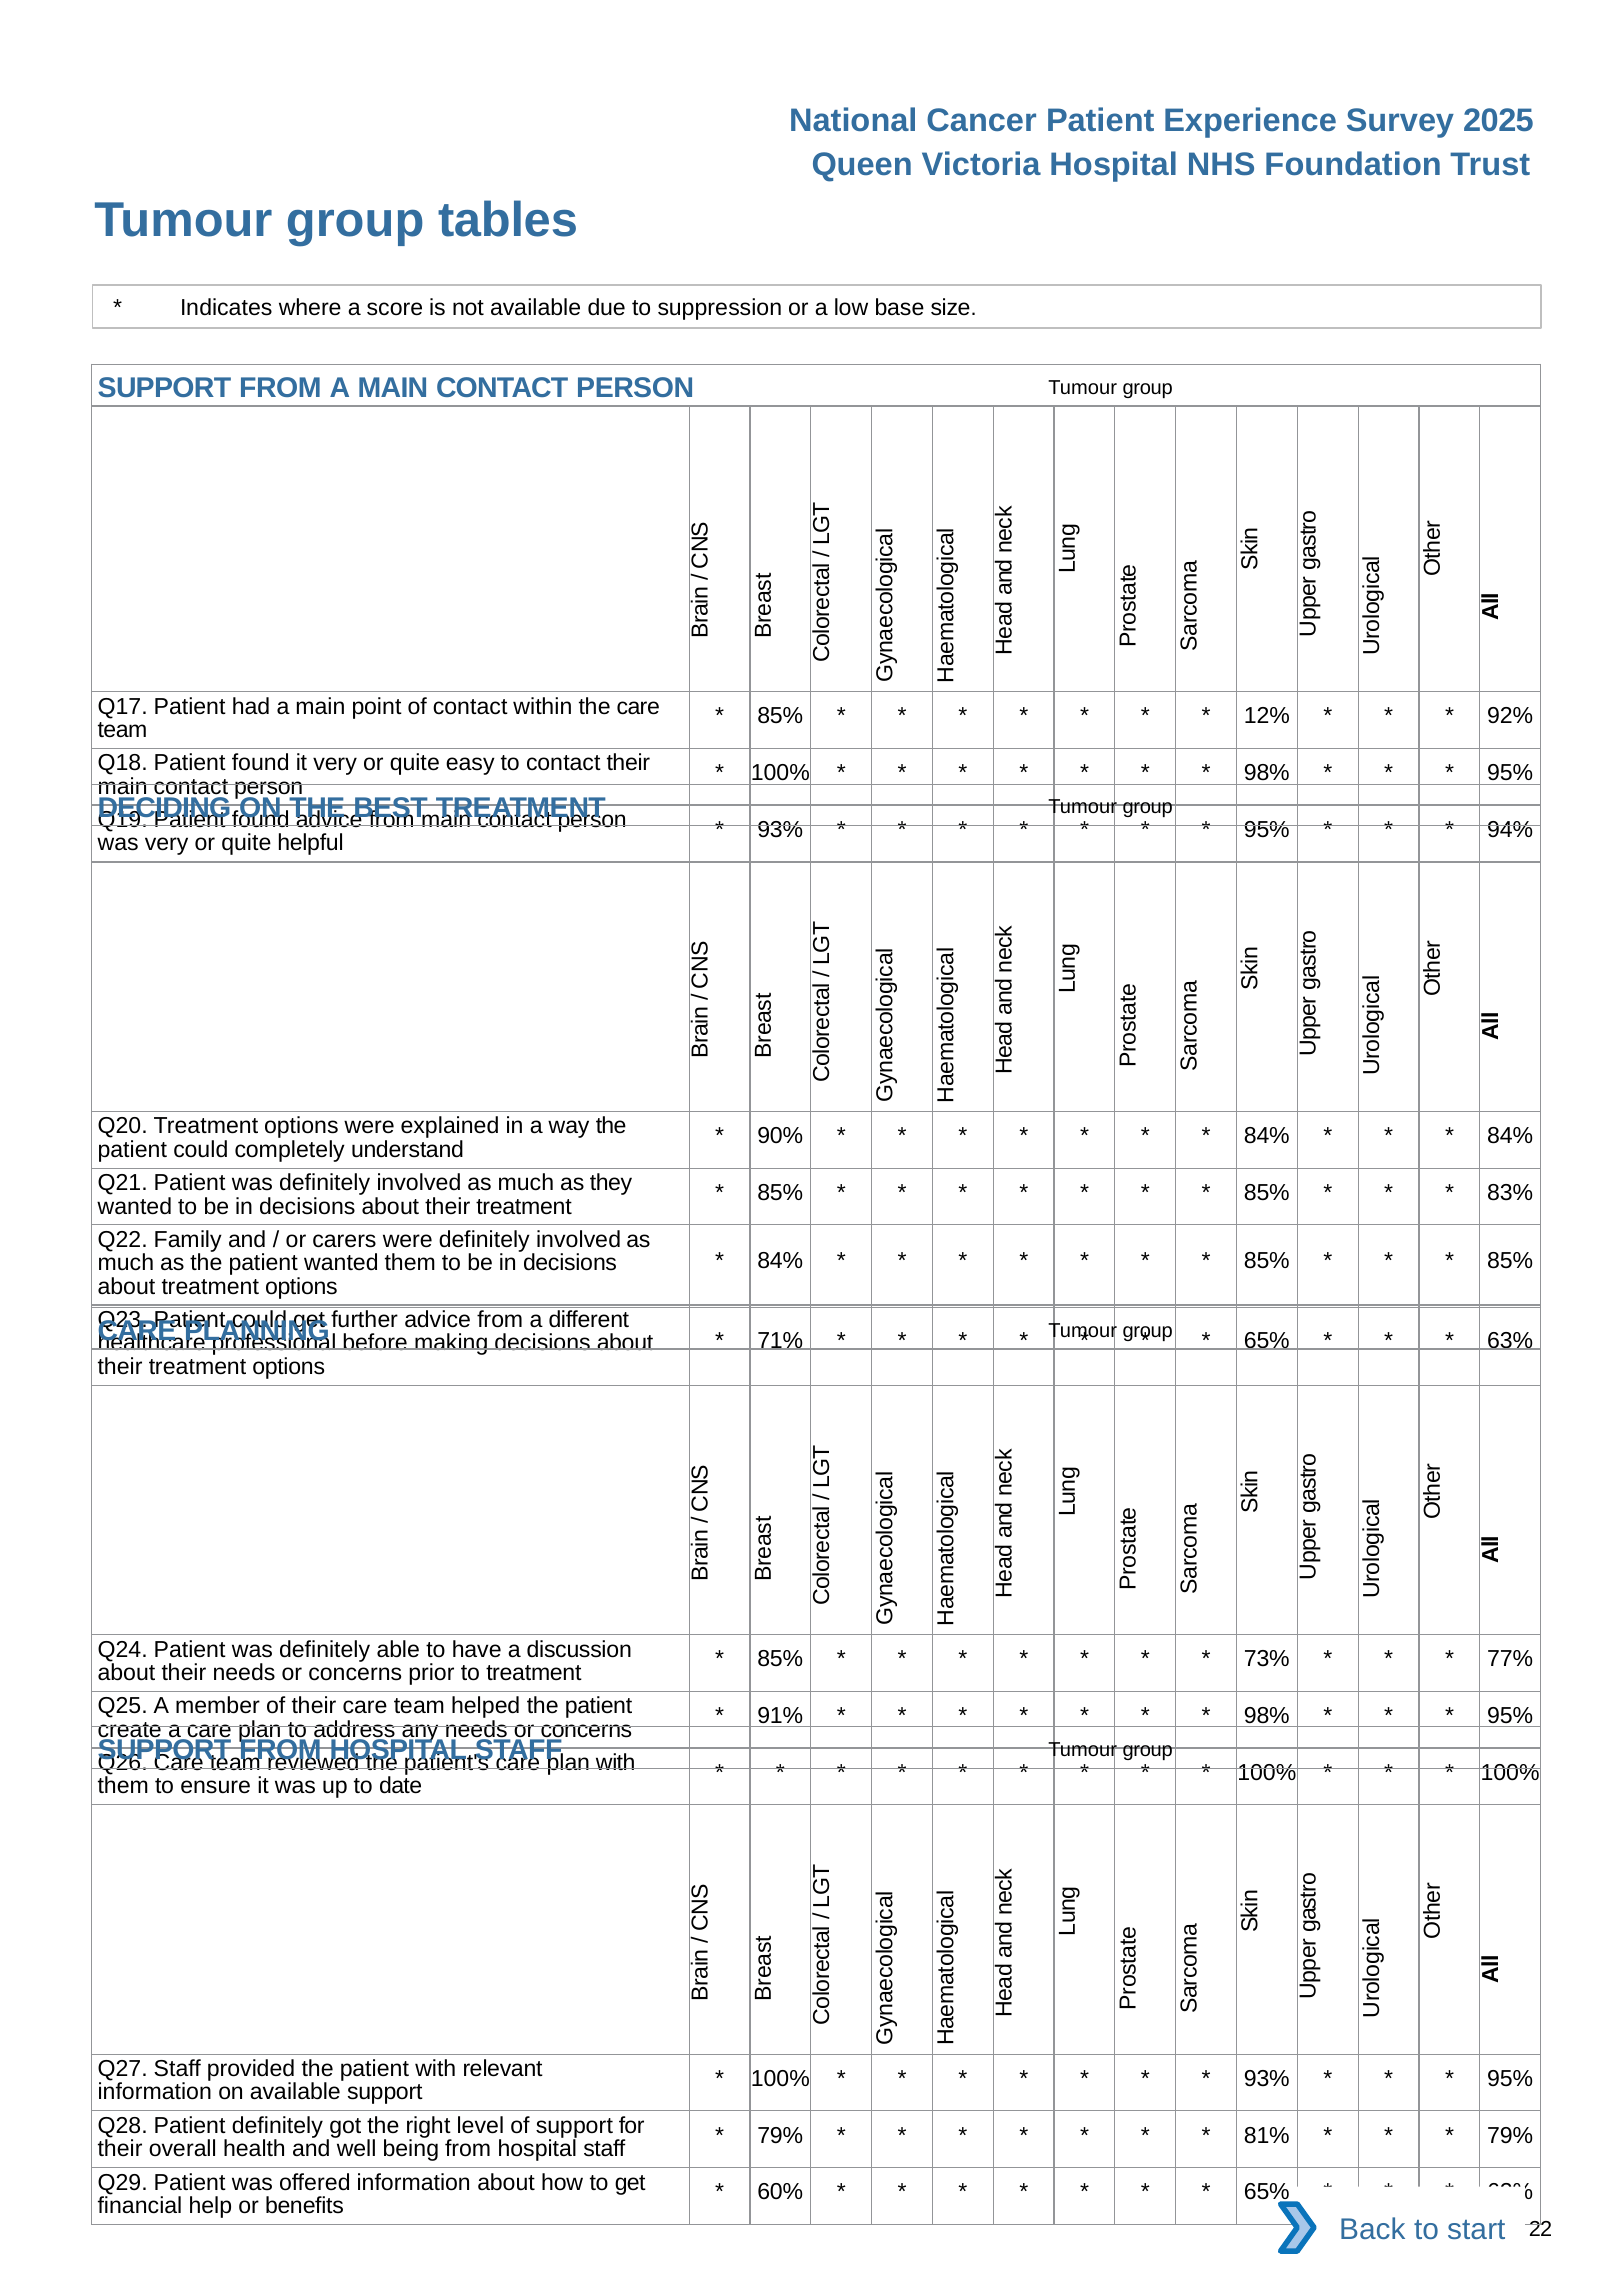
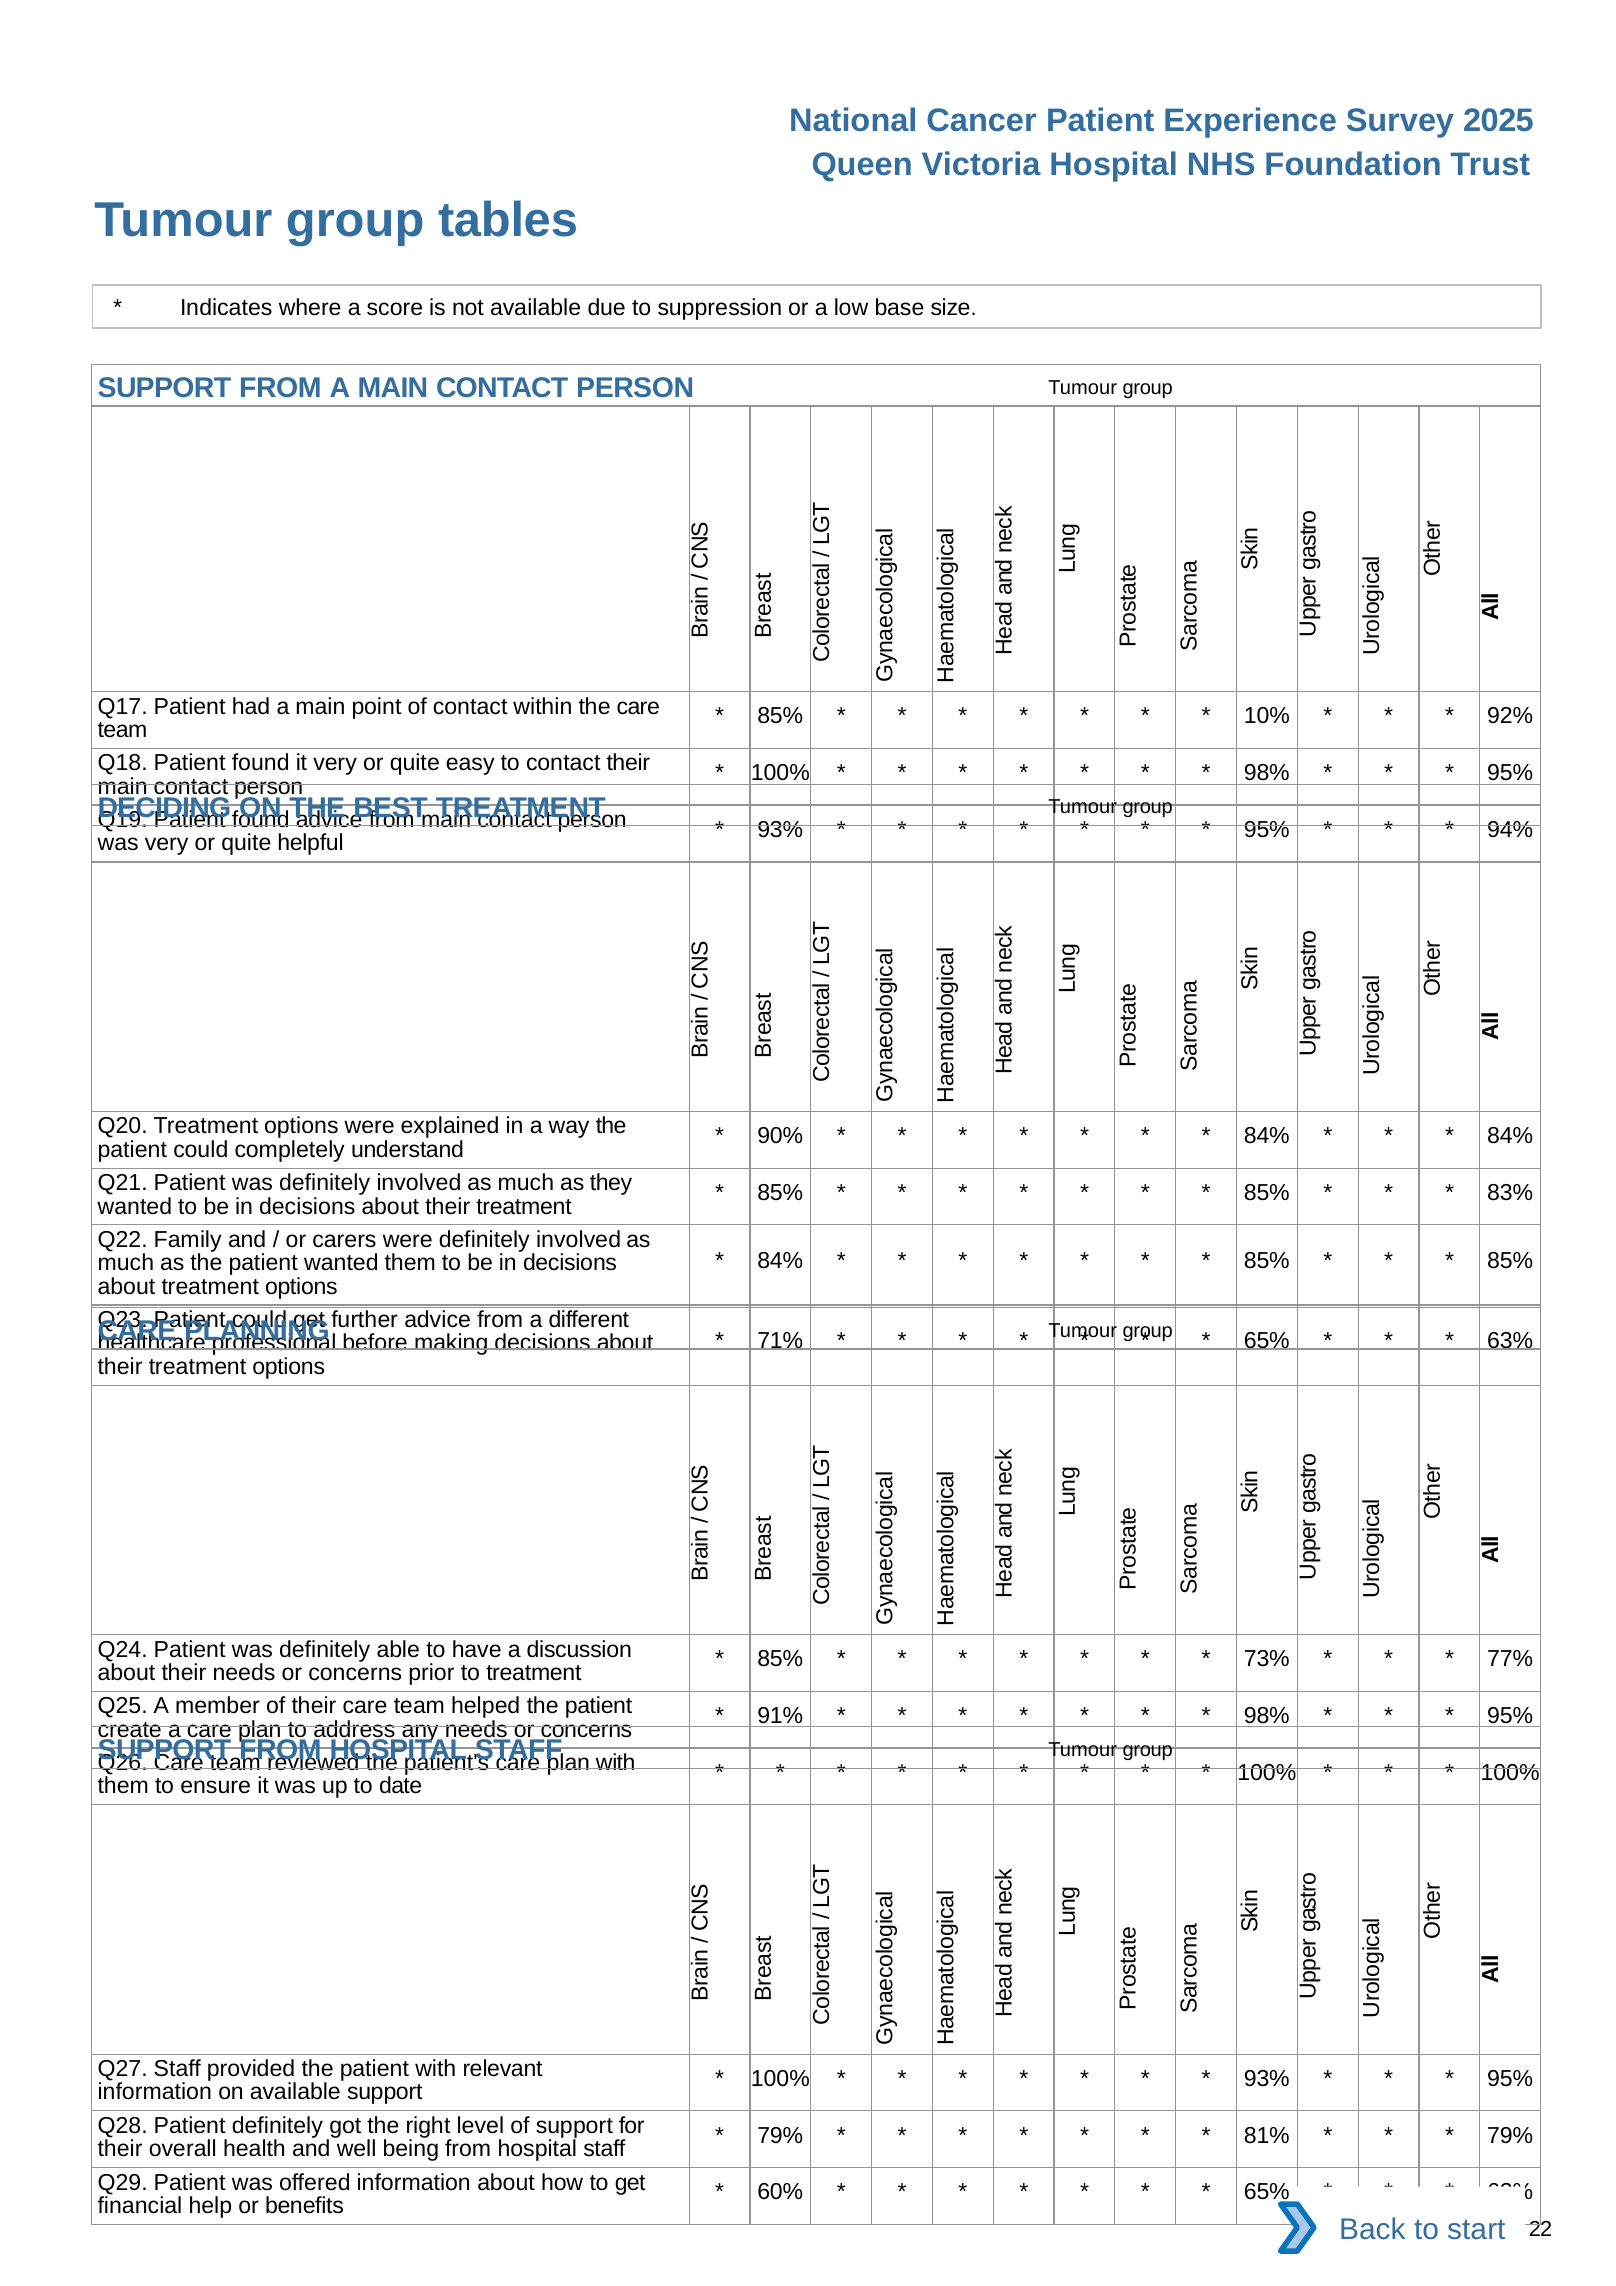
12%: 12% -> 10%
